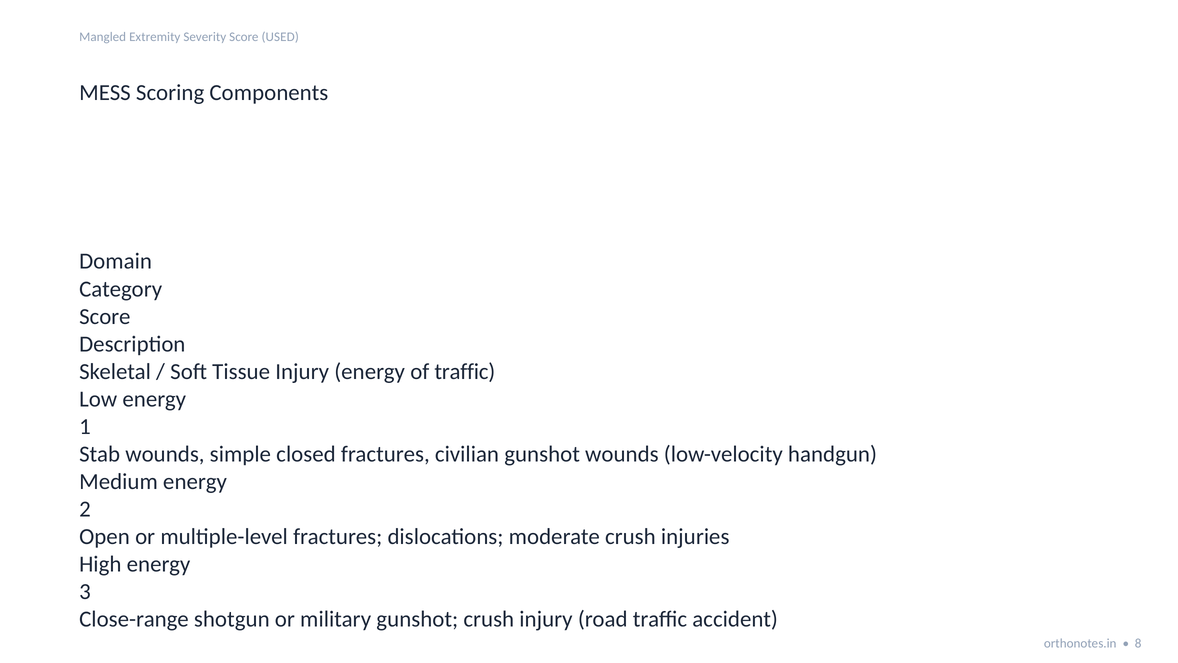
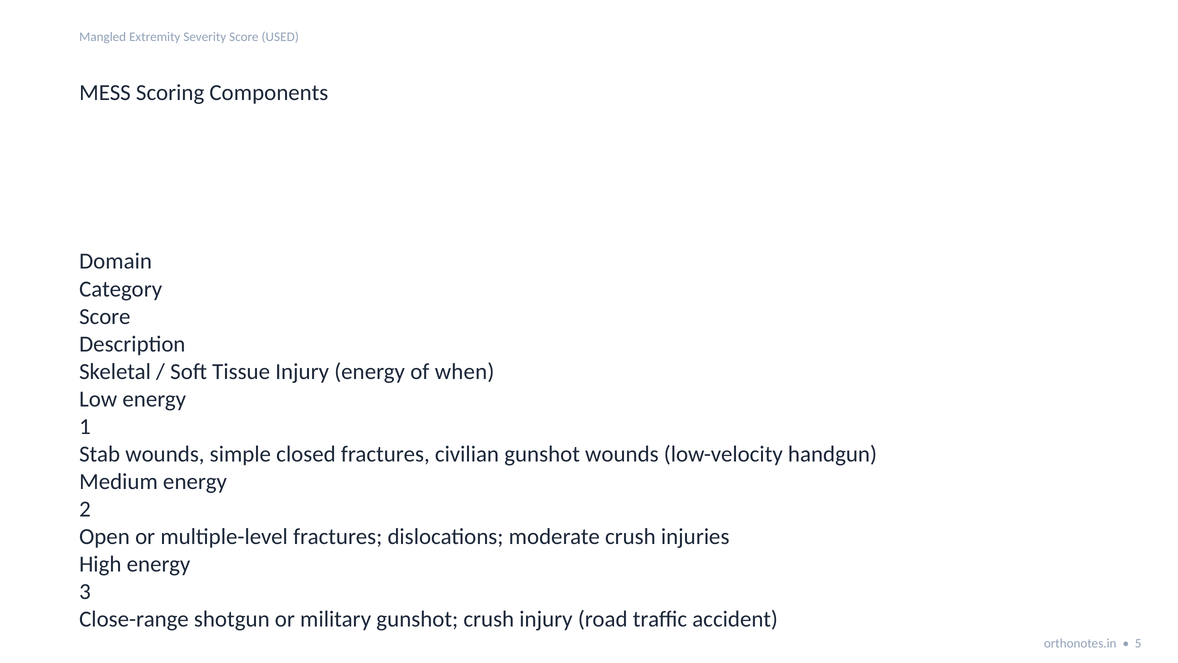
of traffic: traffic -> when
8: 8 -> 5
